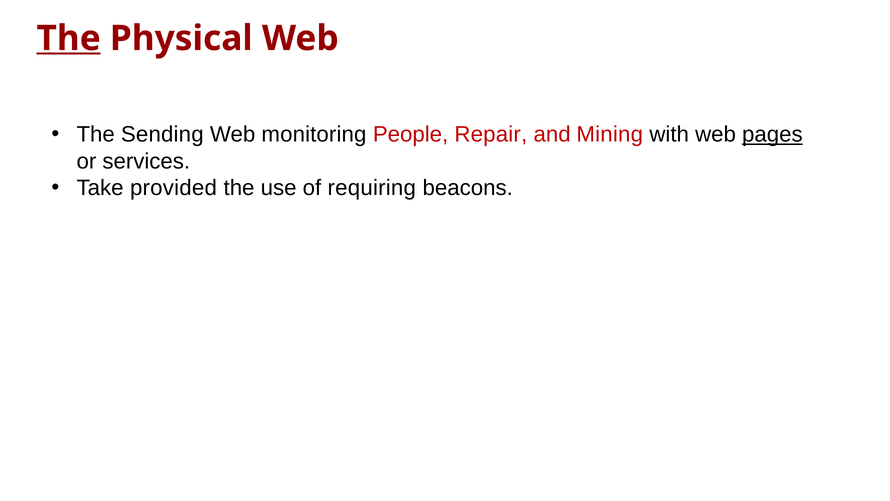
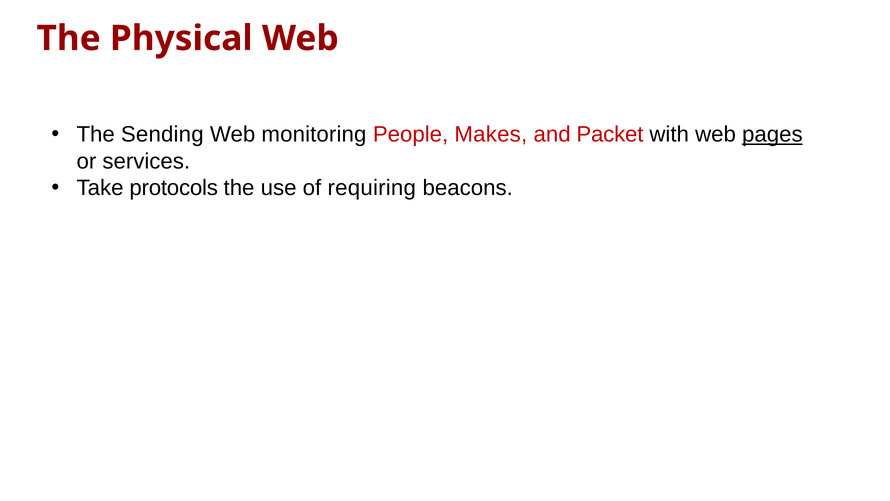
The at (69, 38) underline: present -> none
Repair: Repair -> Makes
Mining: Mining -> Packet
provided: provided -> protocols
